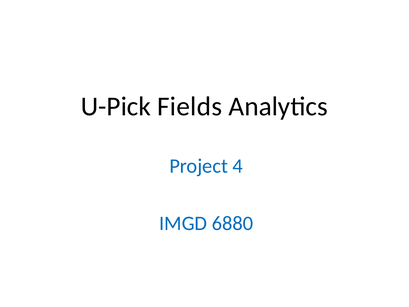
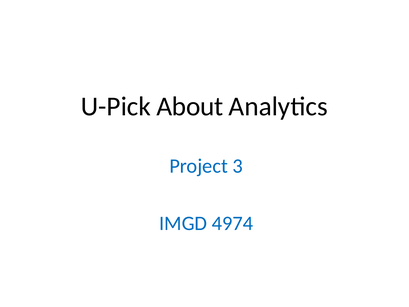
Fields: Fields -> About
4: 4 -> 3
6880: 6880 -> 4974
